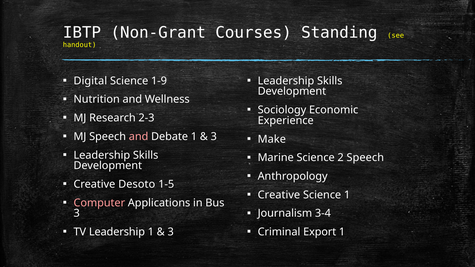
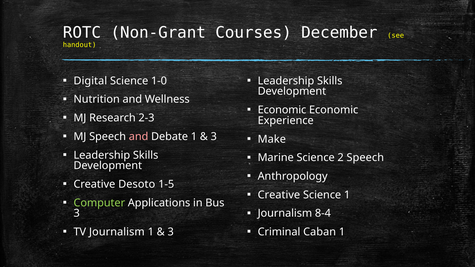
IBTP: IBTP -> ROTC
Standing: Standing -> December
1-9: 1-9 -> 1-0
Sociology at (282, 110): Sociology -> Economic
Computer colour: pink -> light green
3-4: 3-4 -> 8-4
TV Leadership: Leadership -> Journalism
Export: Export -> Caban
